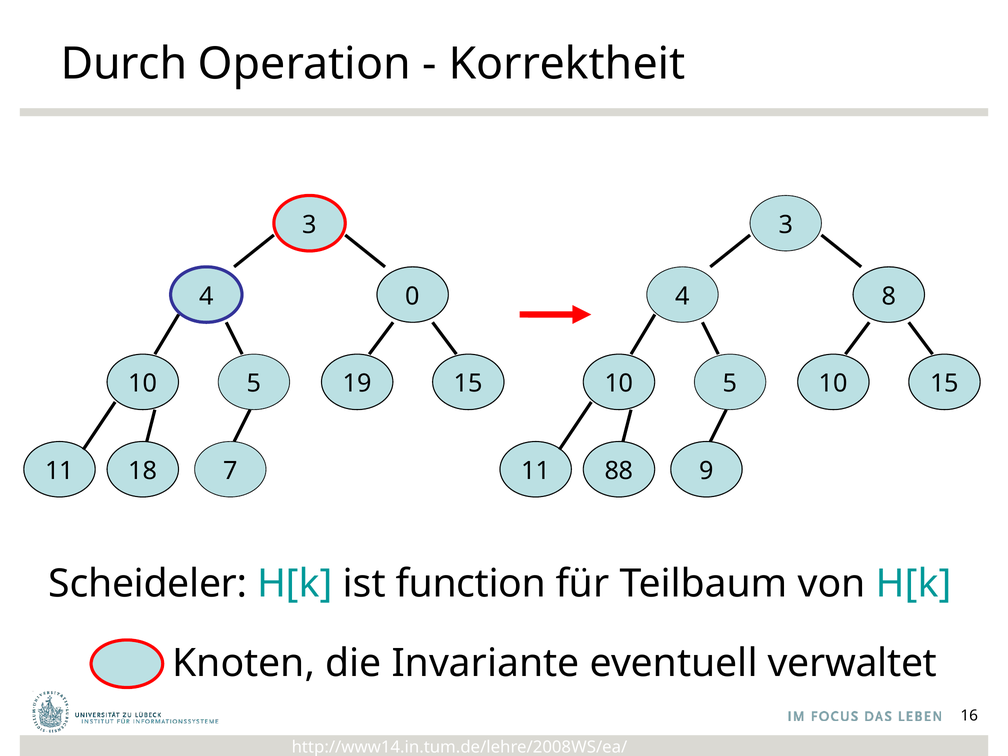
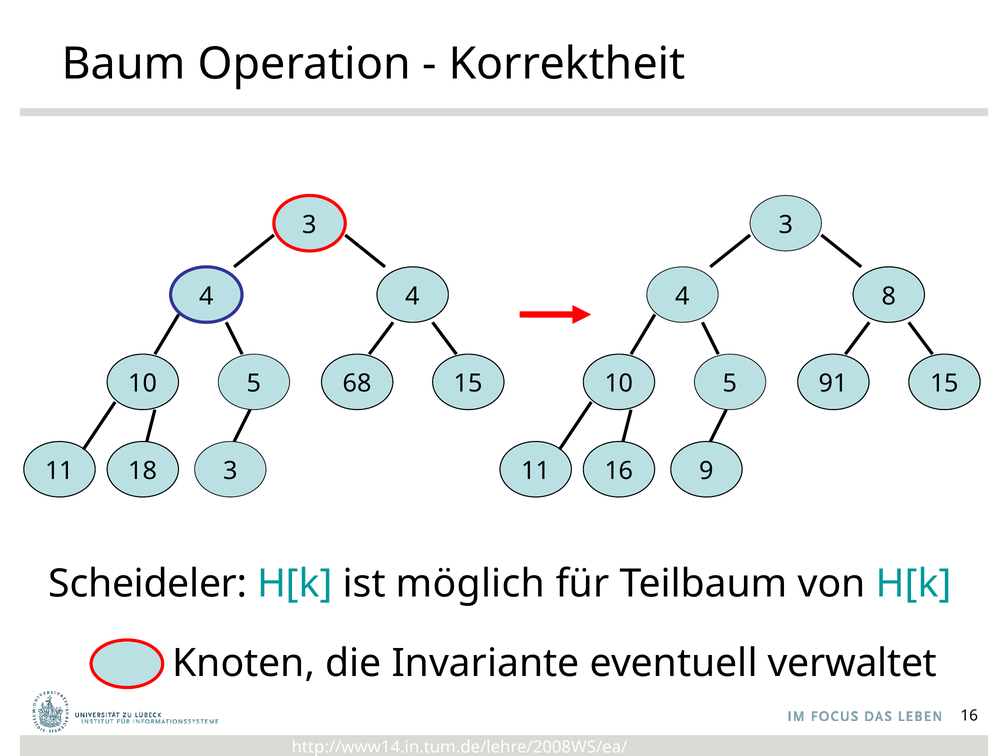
Durch: Durch -> Baum
4 0: 0 -> 4
19: 19 -> 68
5 10: 10 -> 91
18 7: 7 -> 3
11 88: 88 -> 16
function: function -> möglich
